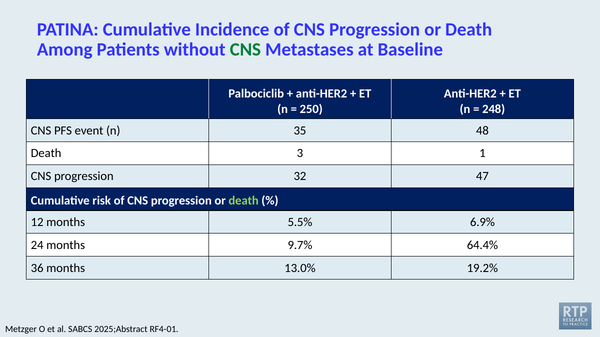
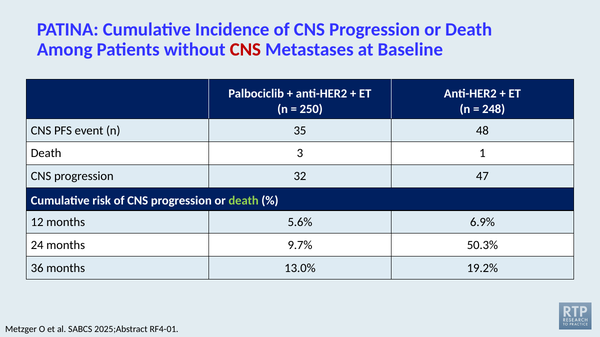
CNS at (245, 50) colour: green -> red
5.5%: 5.5% -> 5.6%
64.4%: 64.4% -> 50.3%
